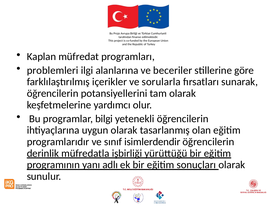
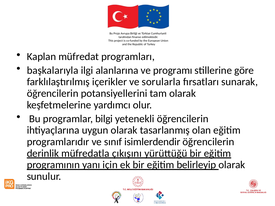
problemleri: problemleri -> başkalarıyla
beceriler: beceriler -> programı
işbirliği: işbirliği -> çıkışını
adlı: adlı -> için
sonuçları: sonuçları -> belirleyip
